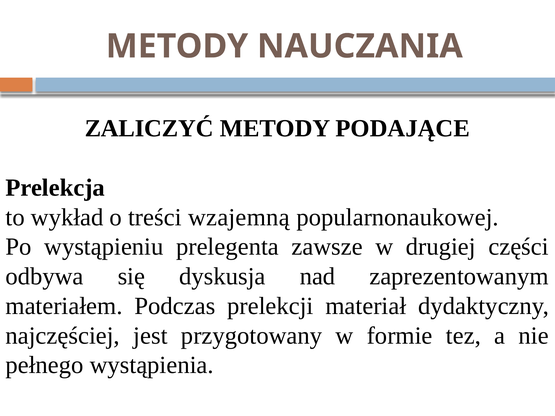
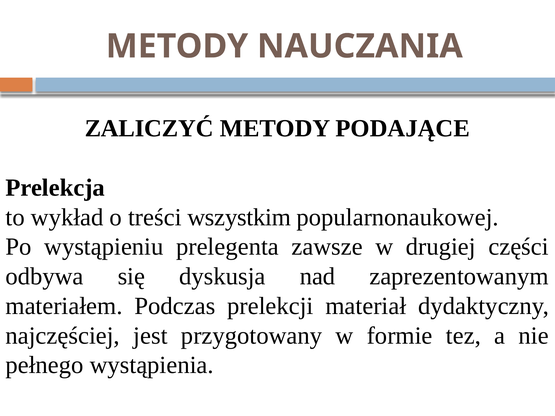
wzajemną: wzajemną -> wszystkim
